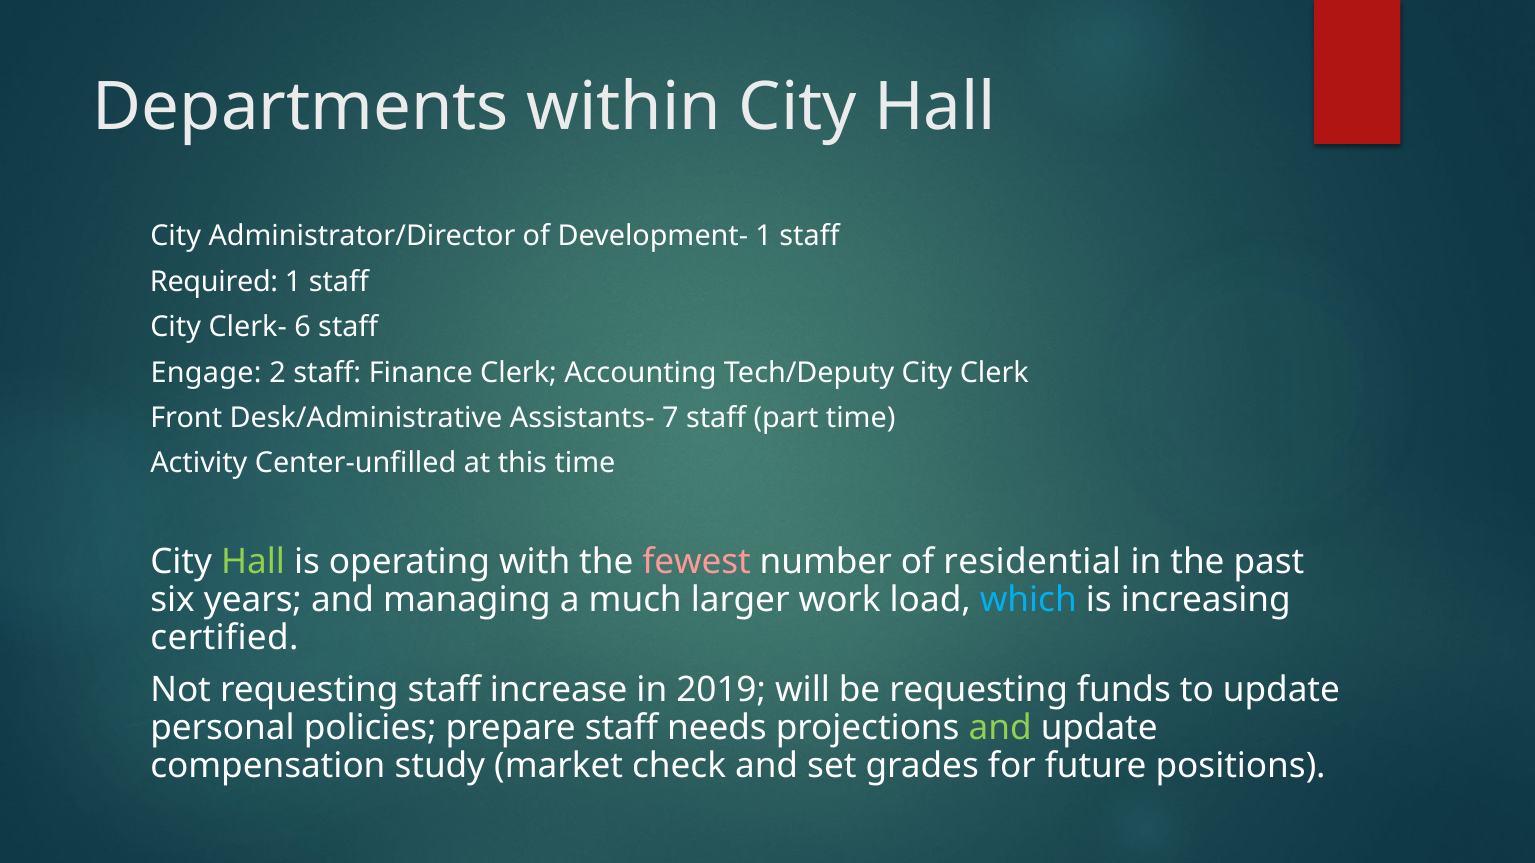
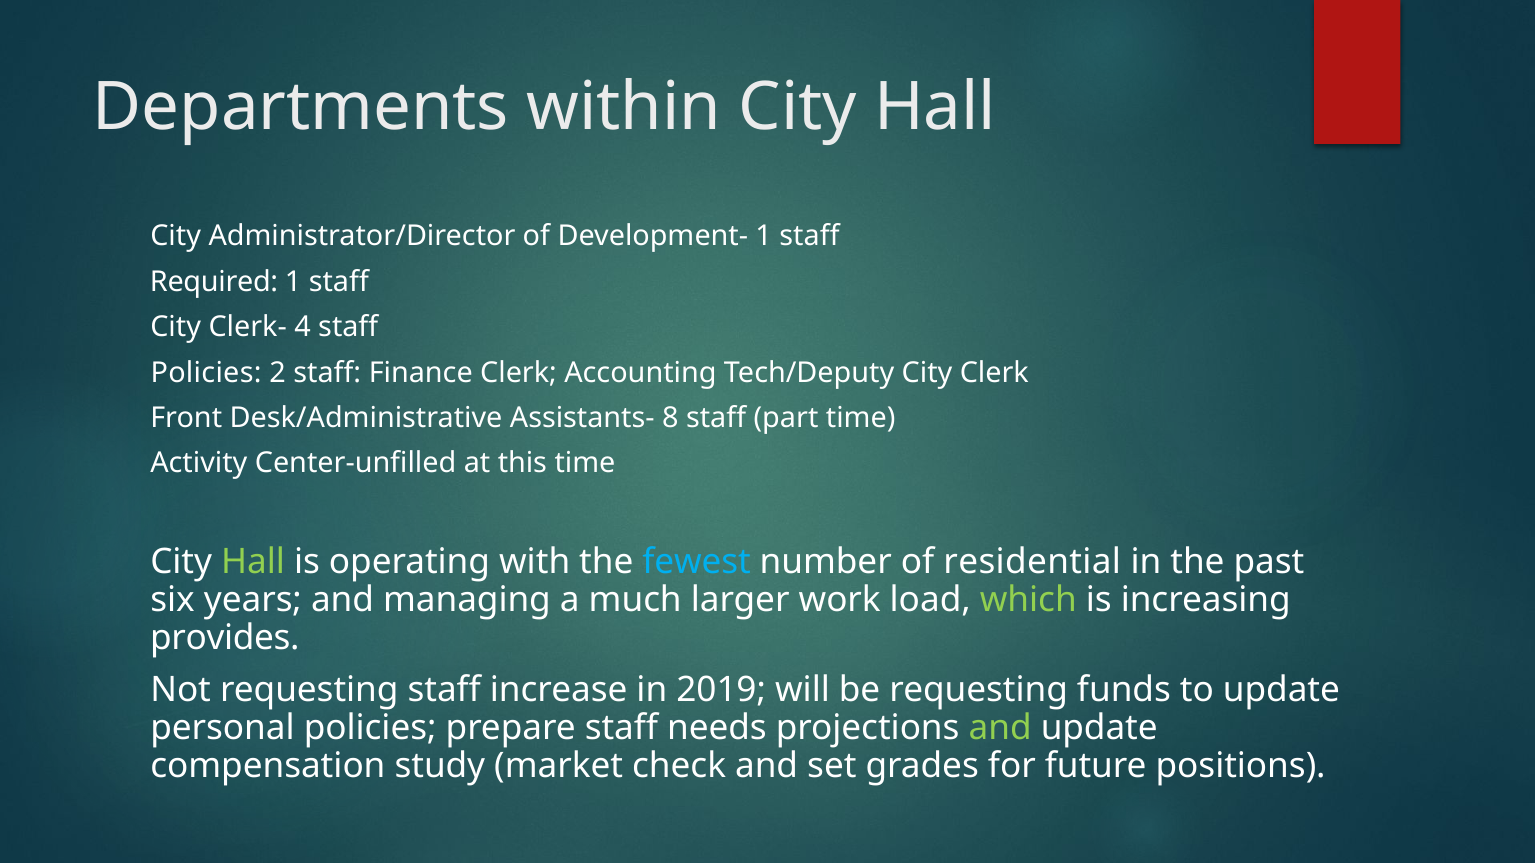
6: 6 -> 4
Engage at (206, 373): Engage -> Policies
7: 7 -> 8
fewest colour: pink -> light blue
which colour: light blue -> light green
certified: certified -> provides
